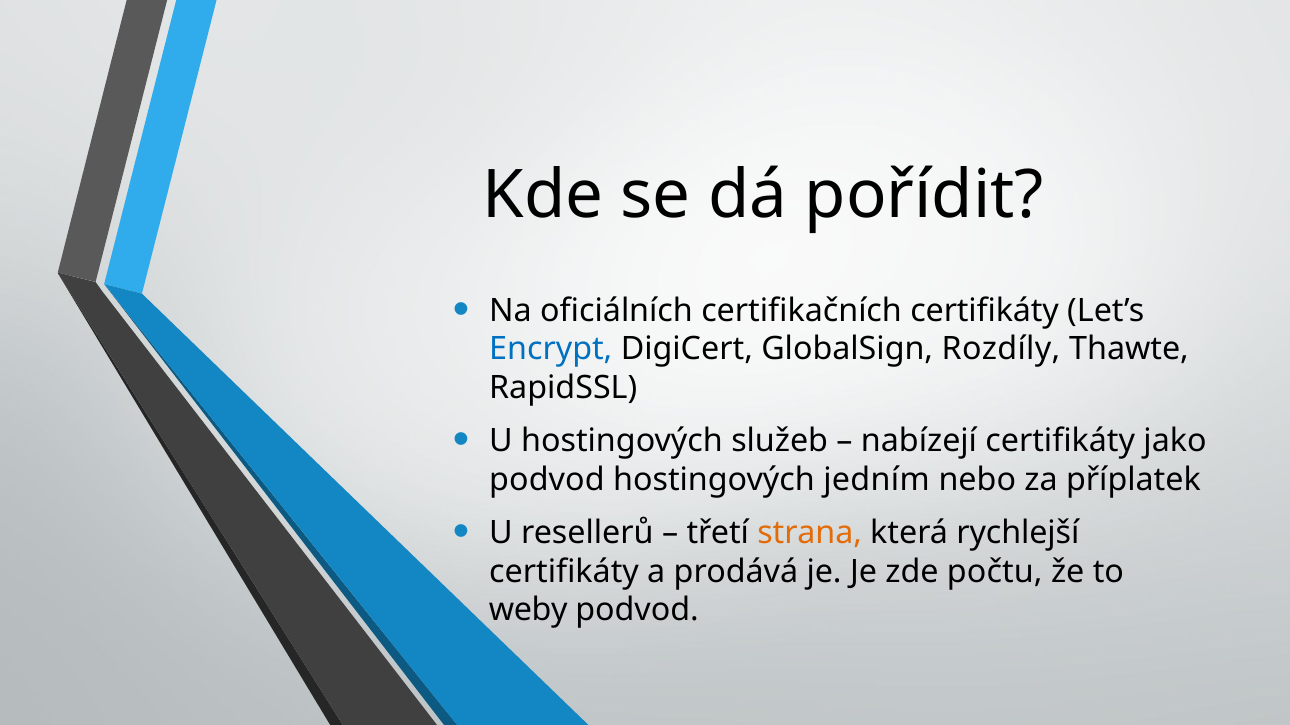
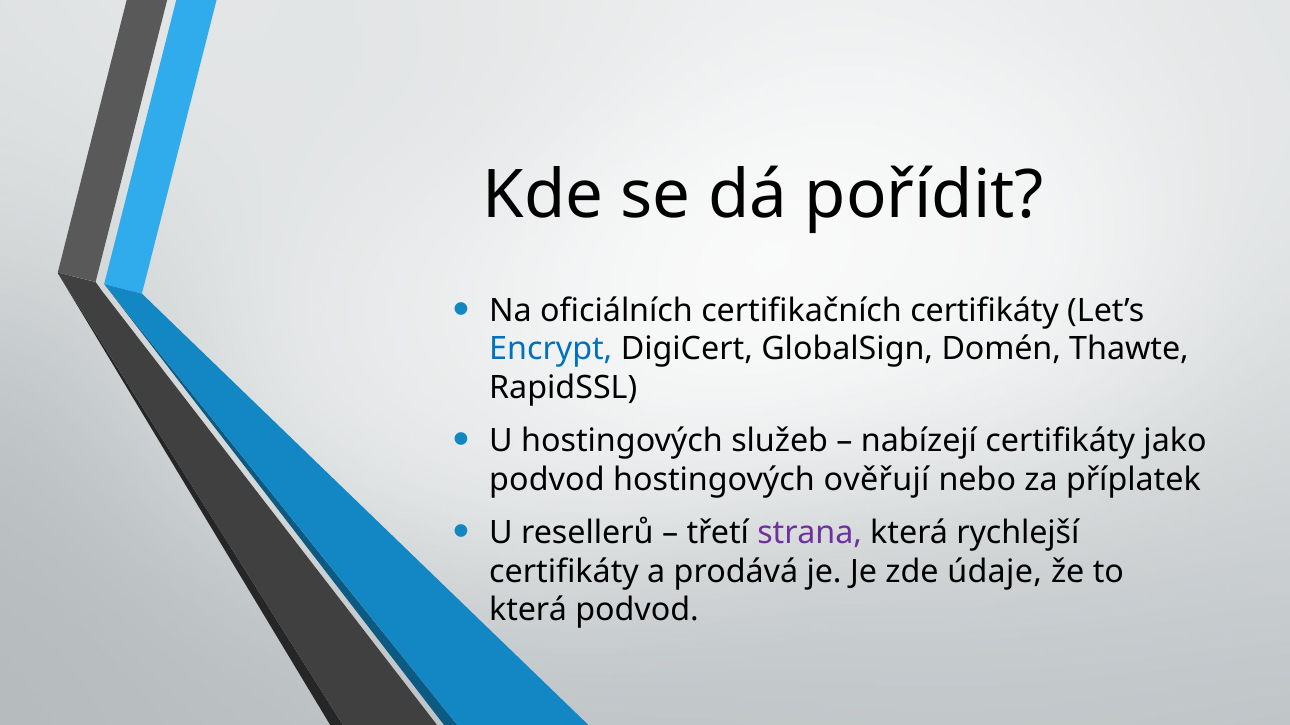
Rozdíly: Rozdíly -> Domén
jedním: jedním -> ověřují
strana colour: orange -> purple
počtu: počtu -> údaje
weby at (528, 611): weby -> která
